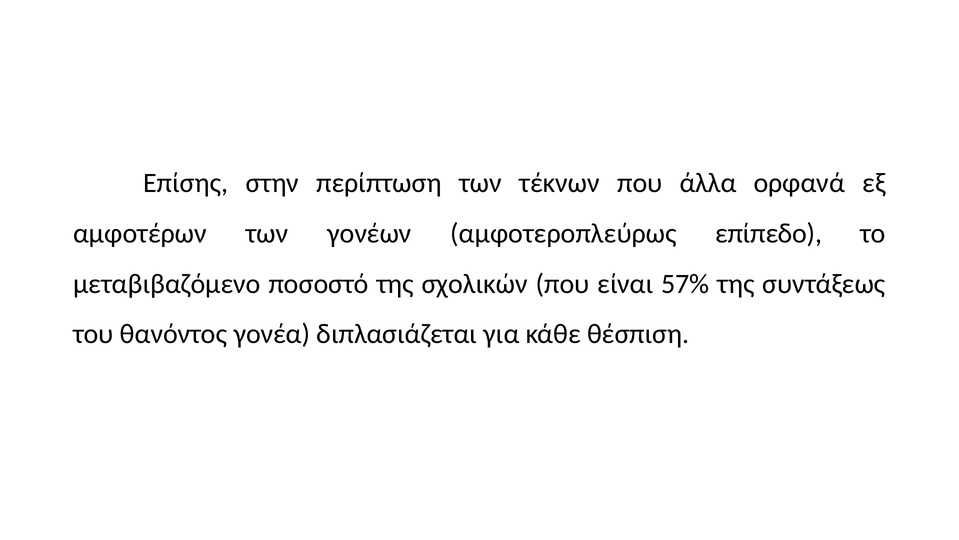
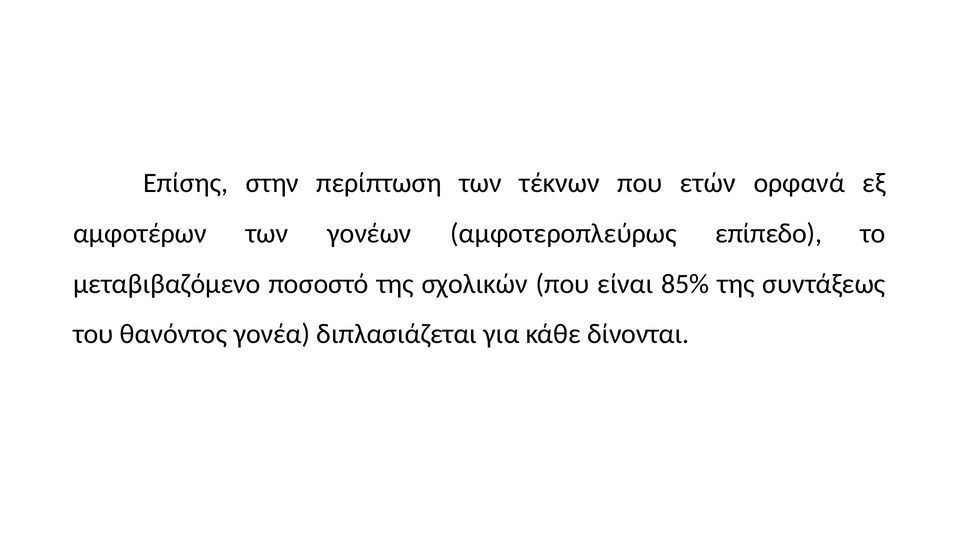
άλλα: άλλα -> ετών
57%: 57% -> 85%
θέσπιση: θέσπιση -> δίνονται
